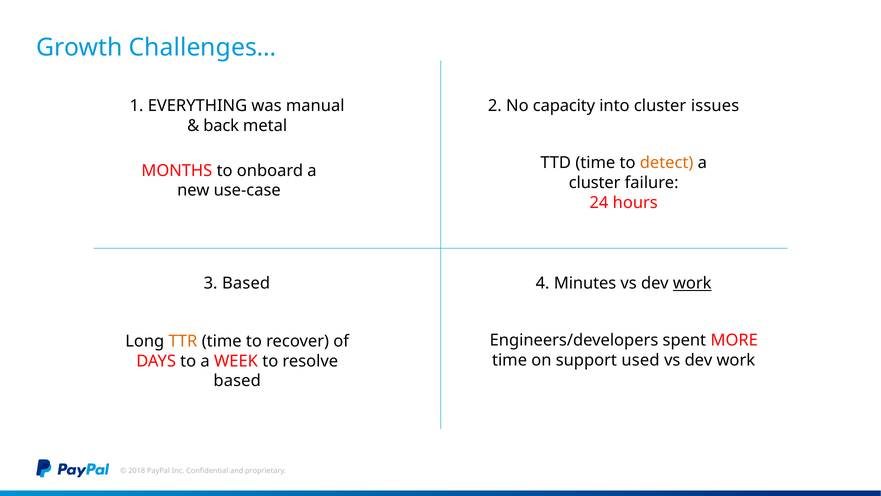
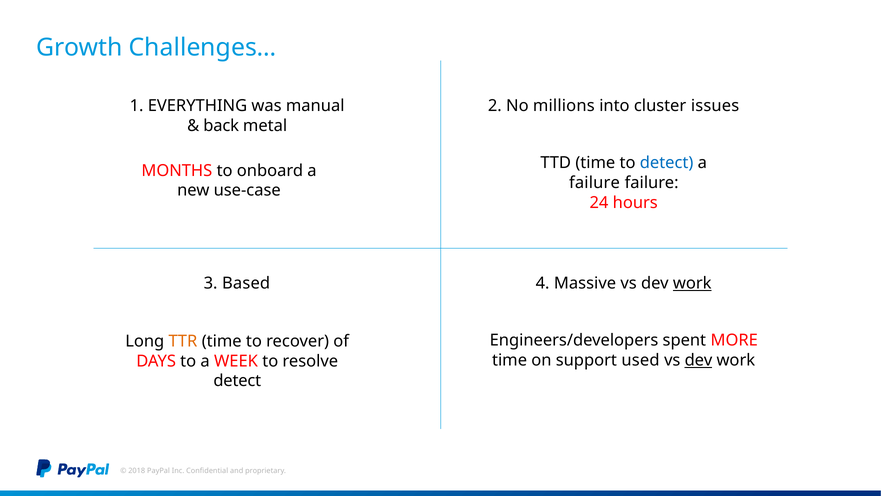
capacity: capacity -> millions
detect at (667, 163) colour: orange -> blue
cluster at (595, 183): cluster -> failure
Minutes: Minutes -> Massive
dev at (699, 360) underline: none -> present
based at (237, 381): based -> detect
